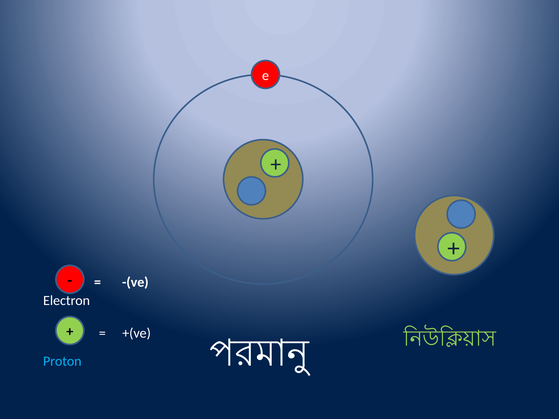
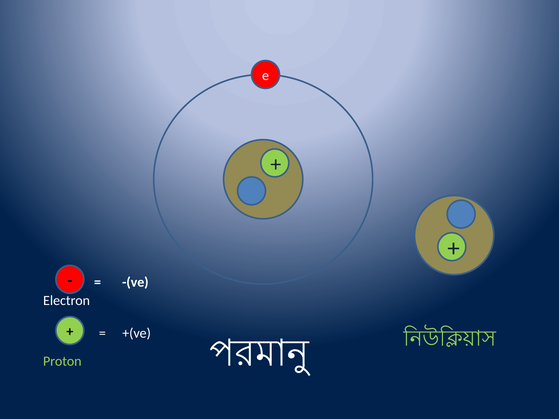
Proton colour: light blue -> light green
